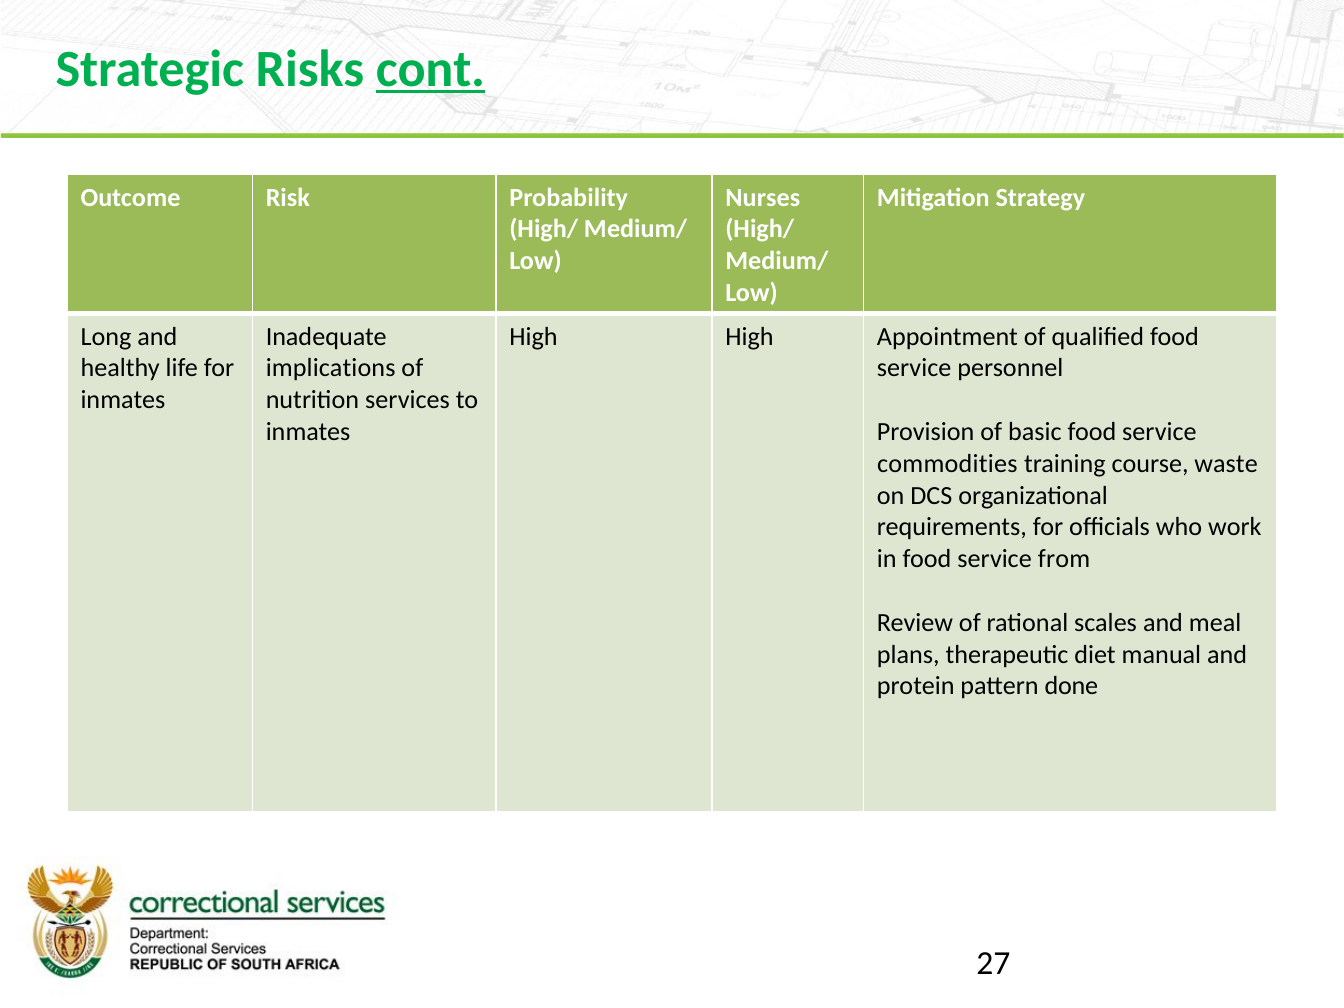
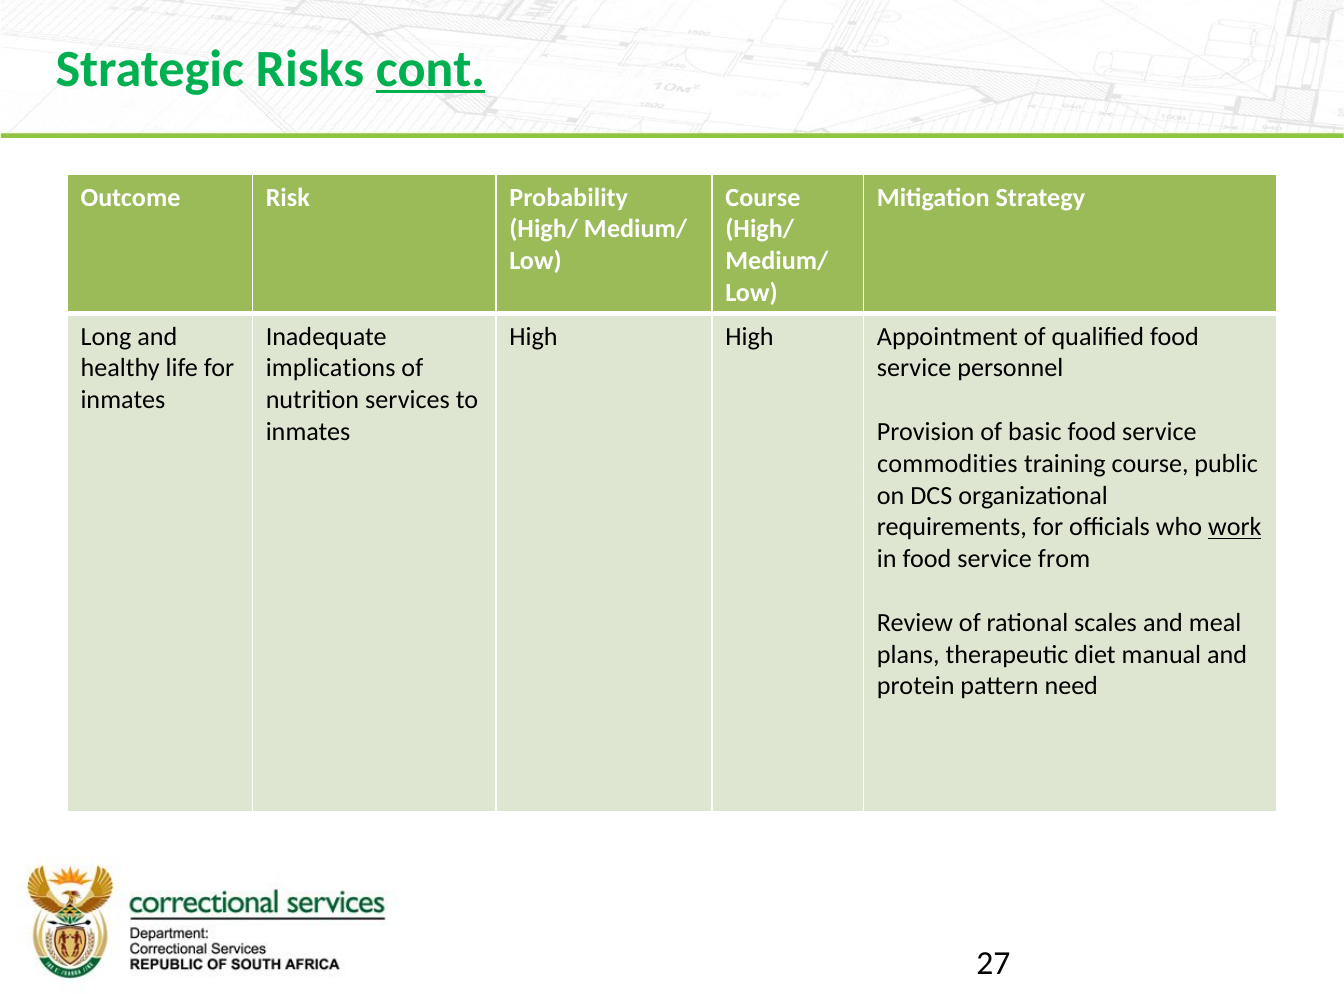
Nurses at (763, 197): Nurses -> Course
waste: waste -> public
work underline: none -> present
done: done -> need
